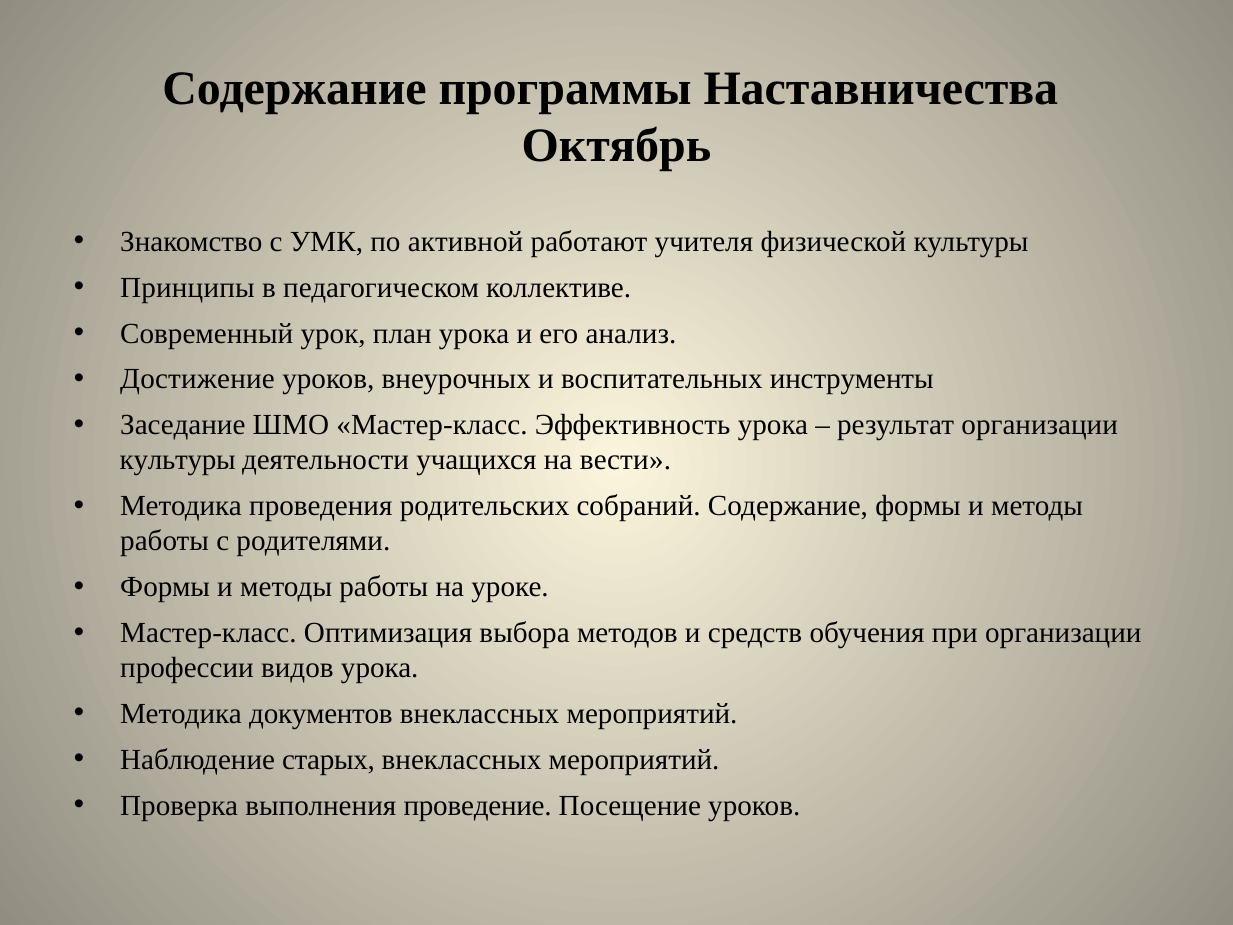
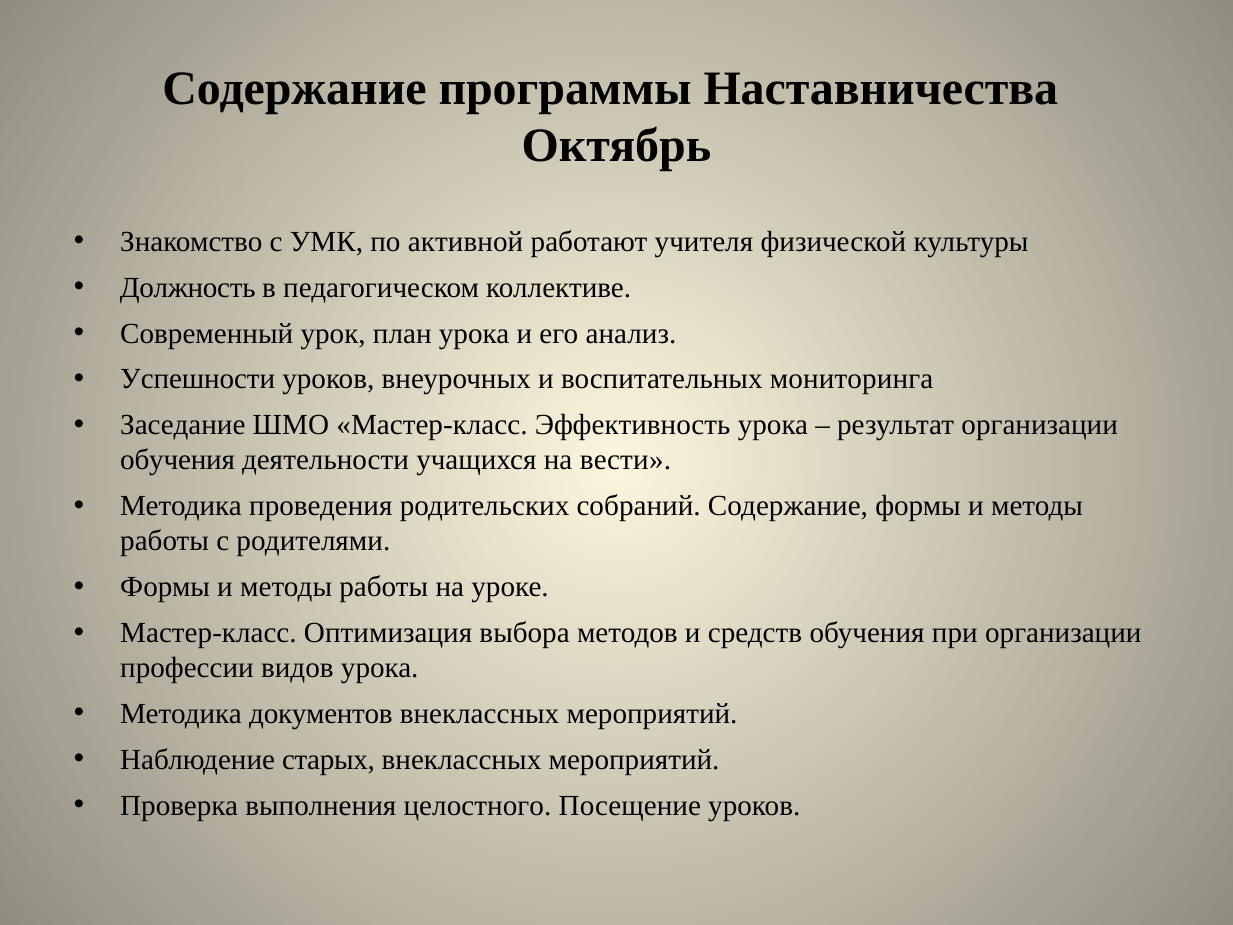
Принципы: Принципы -> Должность
Достижение: Достижение -> Успешности
инструменты: инструменты -> мониторинга
культуры at (178, 460): культуры -> обучения
проведение: проведение -> целостного
